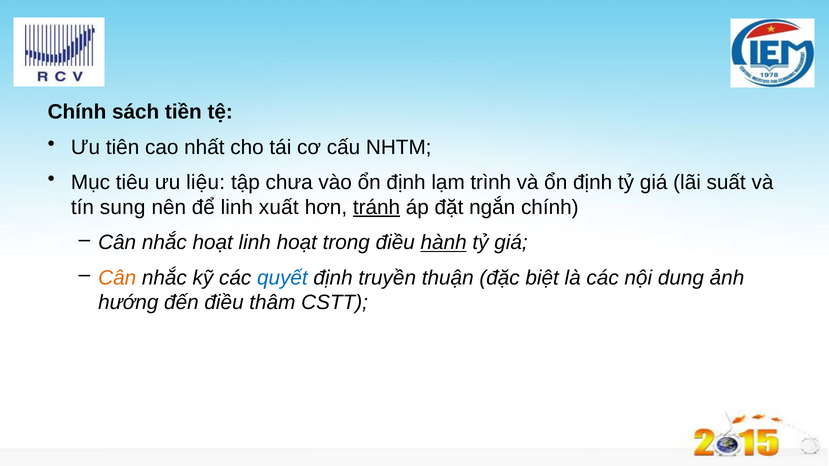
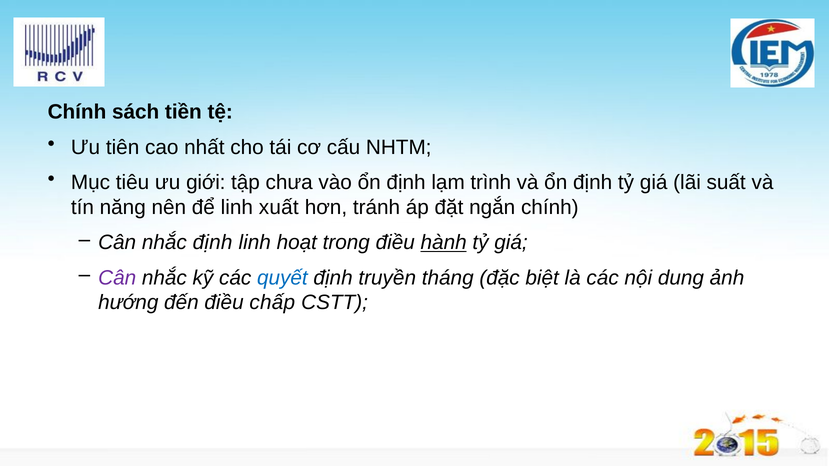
liệu: liệu -> giới
sung: sung -> năng
tránh underline: present -> none
nhắc hoạt: hoạt -> định
Cân at (117, 278) colour: orange -> purple
thuận: thuận -> tháng
thâm: thâm -> chấp
